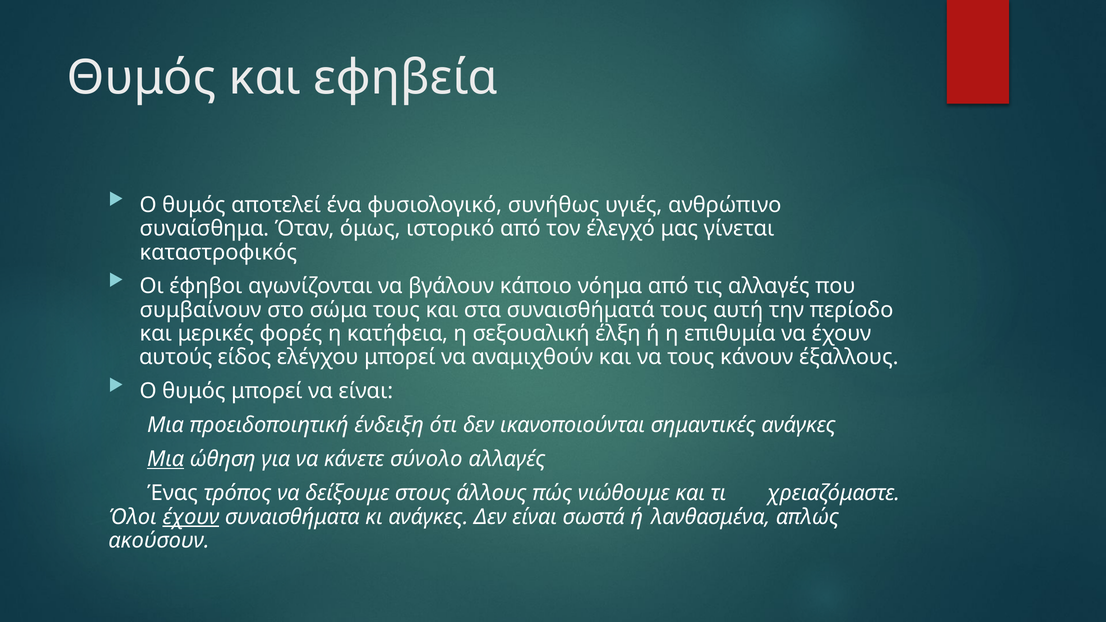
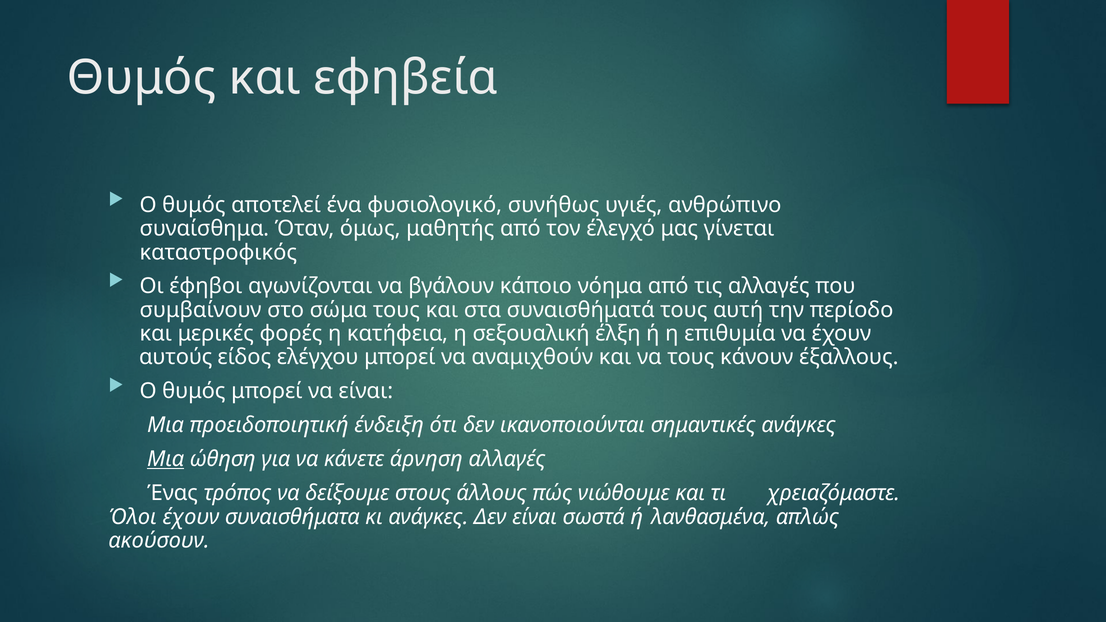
ιστορικό: ιστορικό -> μαθητής
σύνολο: σύνολο -> άρνηση
έχουν at (191, 517) underline: present -> none
